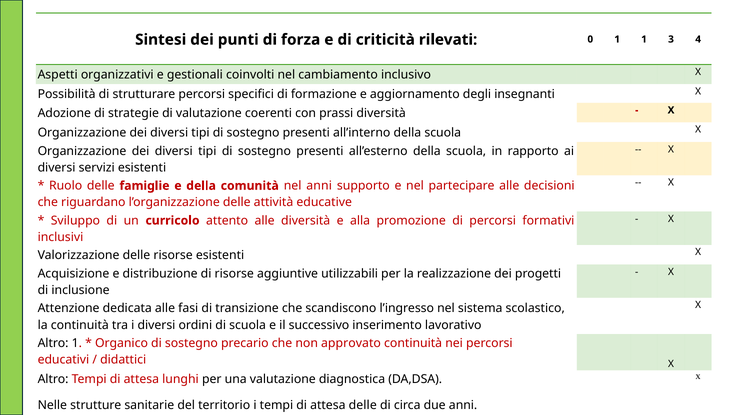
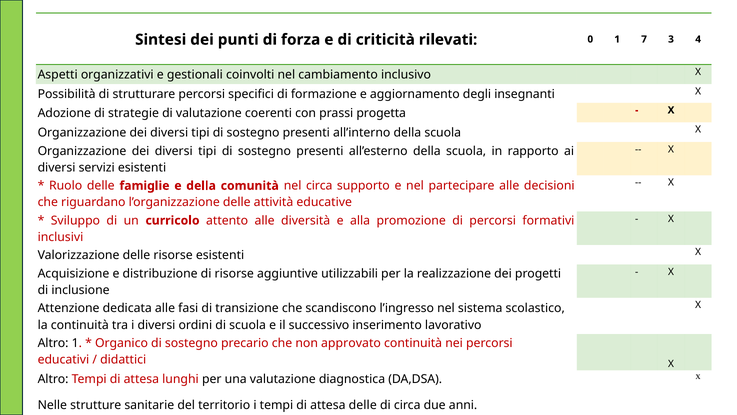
1 1: 1 -> 7
prassi diversità: diversità -> progetta
nel anni: anni -> circa
